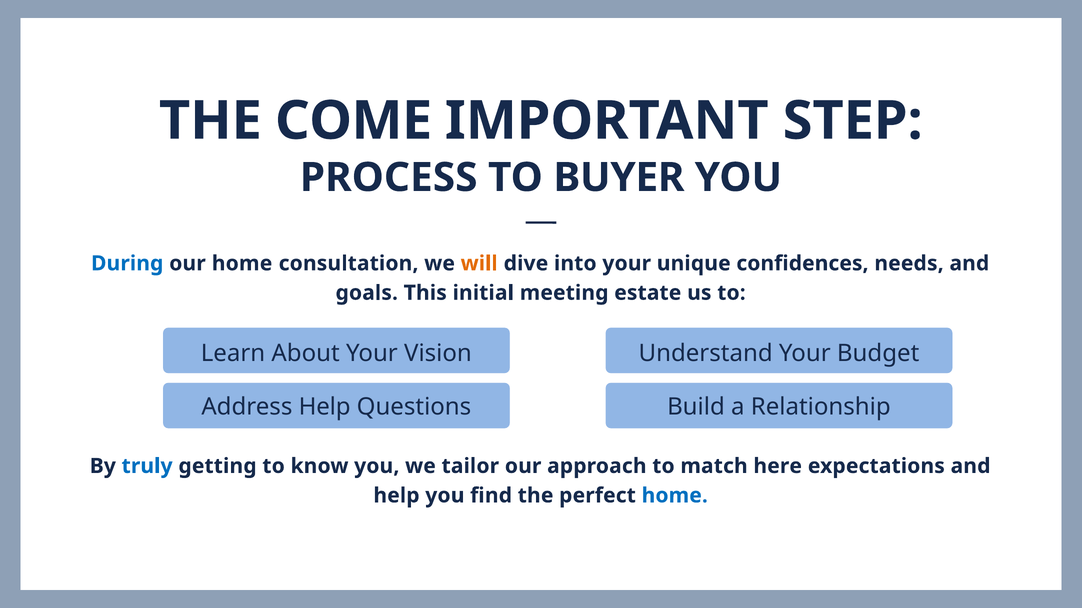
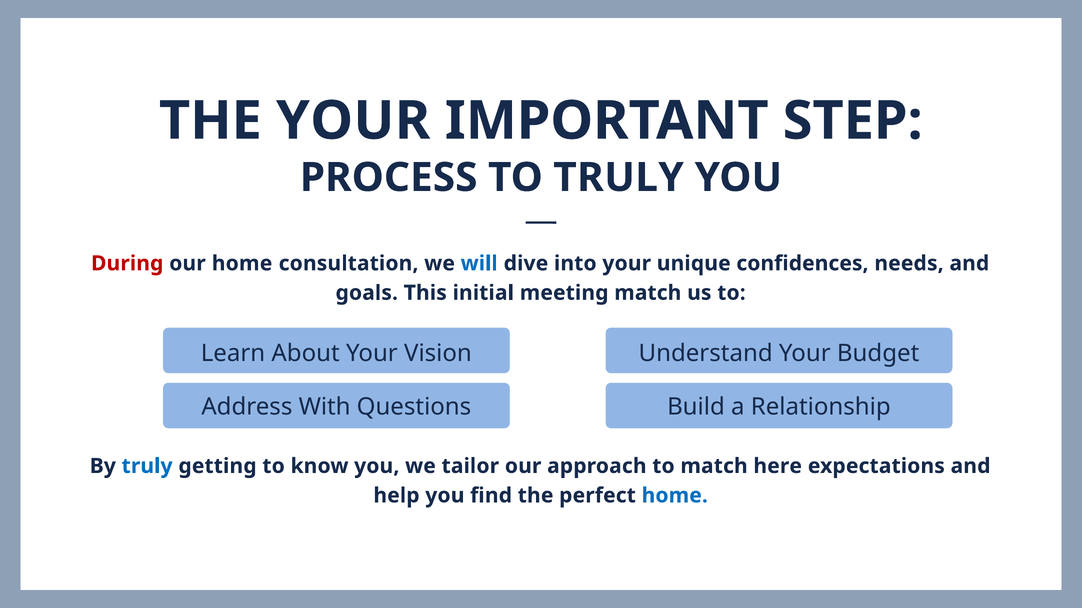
THE COME: COME -> YOUR
TO BUYER: BUYER -> TRULY
During colour: blue -> red
will colour: orange -> blue
meeting estate: estate -> match
Address Help: Help -> With
